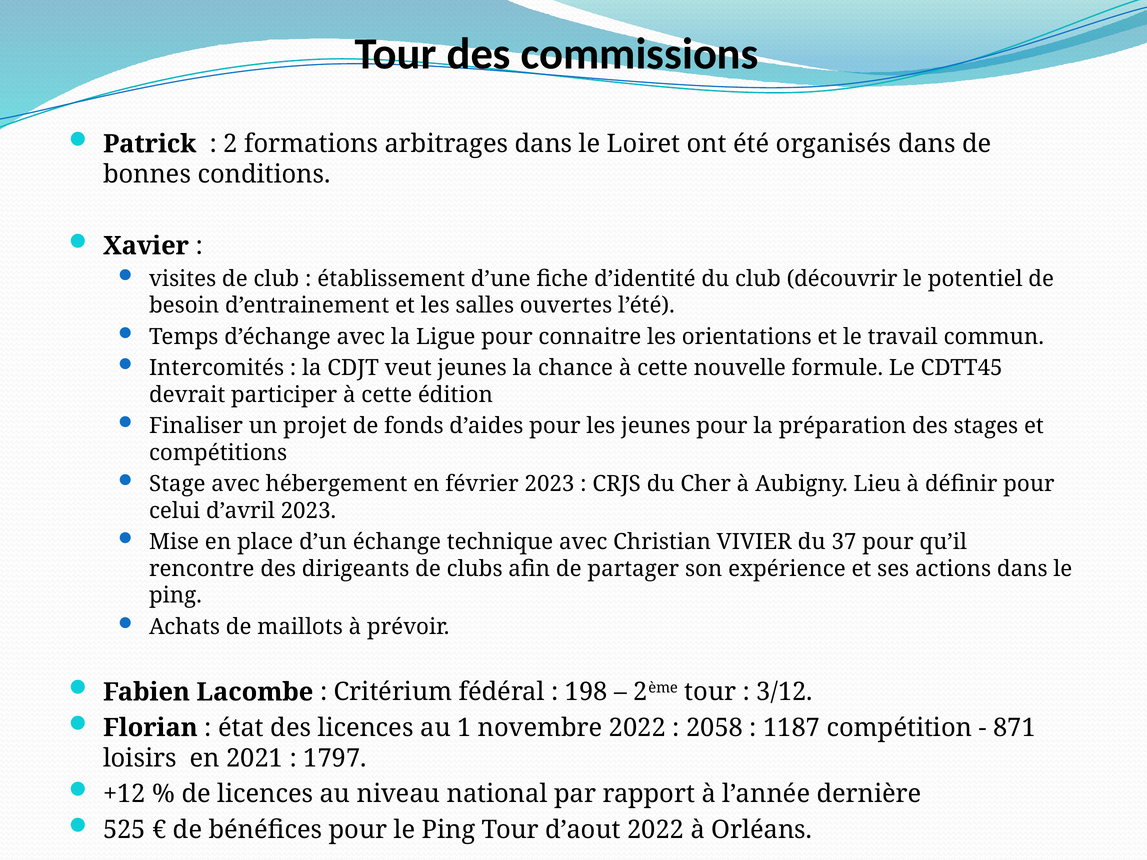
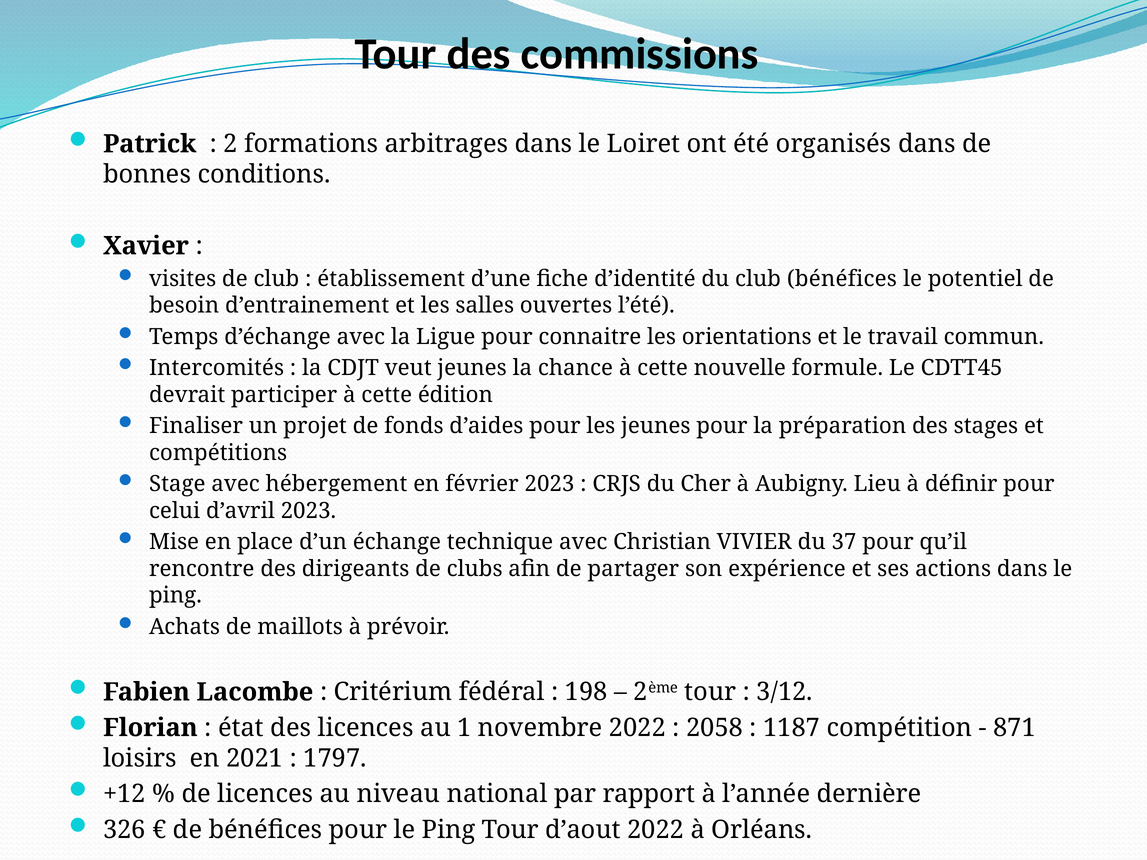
club découvrir: découvrir -> bénéfices
525: 525 -> 326
